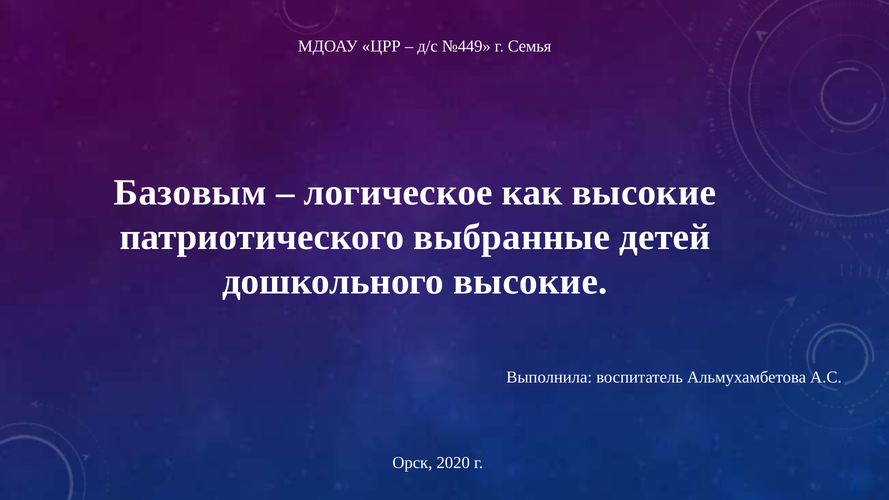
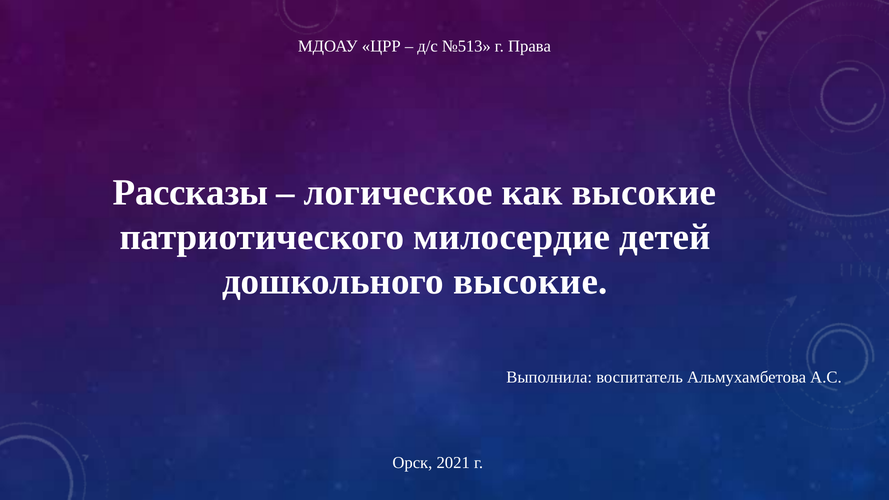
№449: №449 -> №513
Семья: Семья -> Права
Базовым: Базовым -> Рассказы
выбранные: выбранные -> милосердие
2020: 2020 -> 2021
